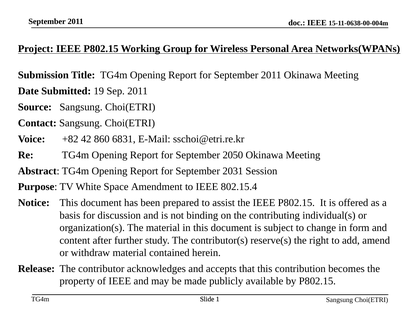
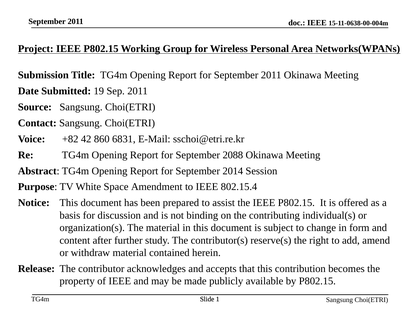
2050: 2050 -> 2088
2031: 2031 -> 2014
